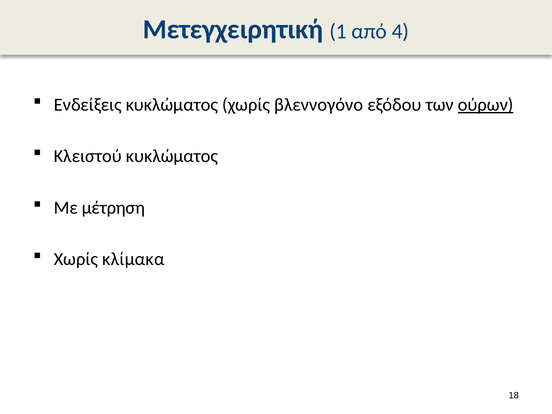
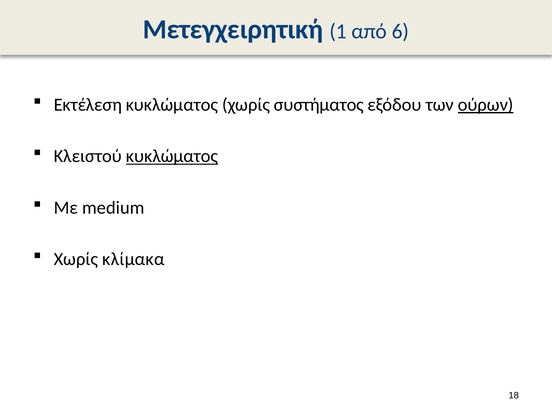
4: 4 -> 6
Ενδείξεις: Ενδείξεις -> Εκτέλεση
βλεννογόνο: βλεννογόνο -> συστήματος
κυκλώματος at (172, 156) underline: none -> present
μέτρηση: μέτρηση -> medium
